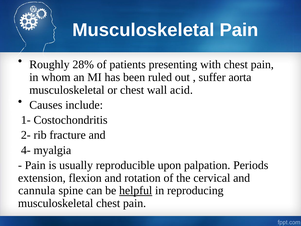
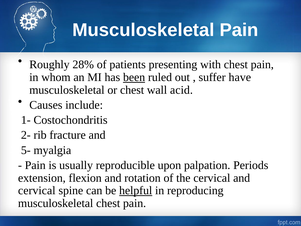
been underline: none -> present
aorta: aorta -> have
4-: 4- -> 5-
cannula at (37, 190): cannula -> cervical
